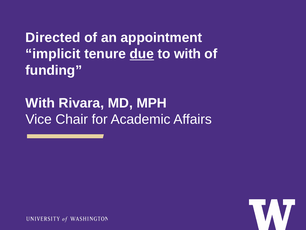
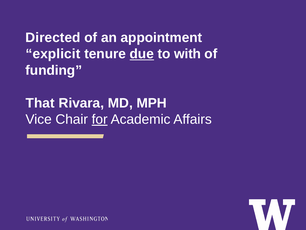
implicit: implicit -> explicit
With at (40, 103): With -> That
for underline: none -> present
